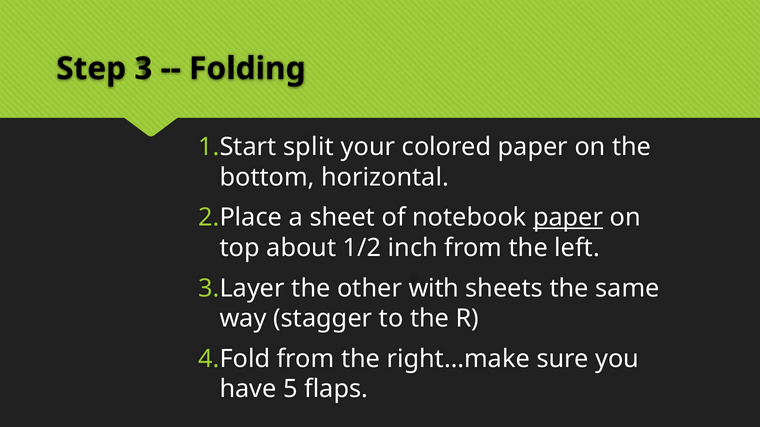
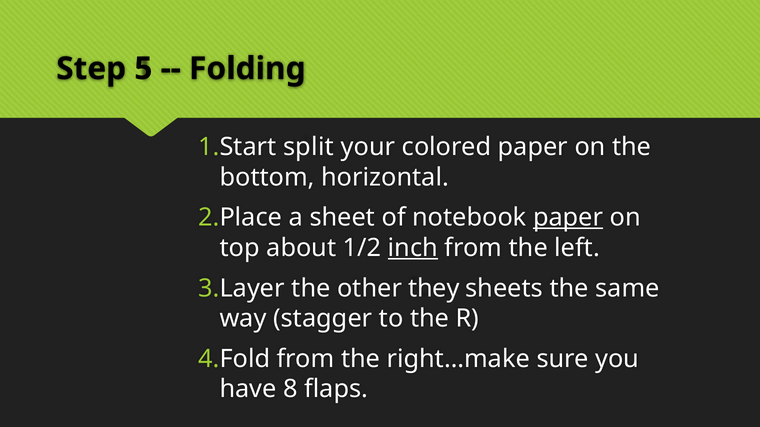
3: 3 -> 5
inch underline: none -> present
with: with -> they
5: 5 -> 8
